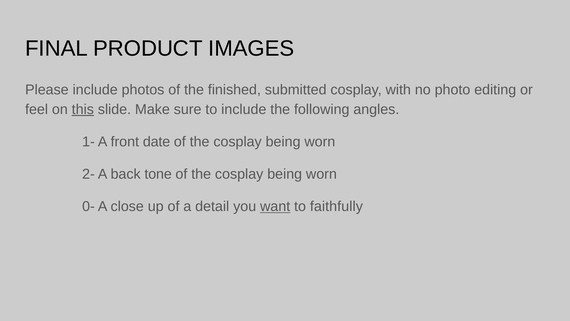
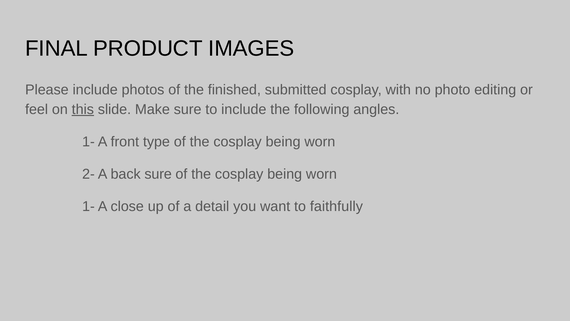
date: date -> type
back tone: tone -> sure
0- at (88, 206): 0- -> 1-
want underline: present -> none
